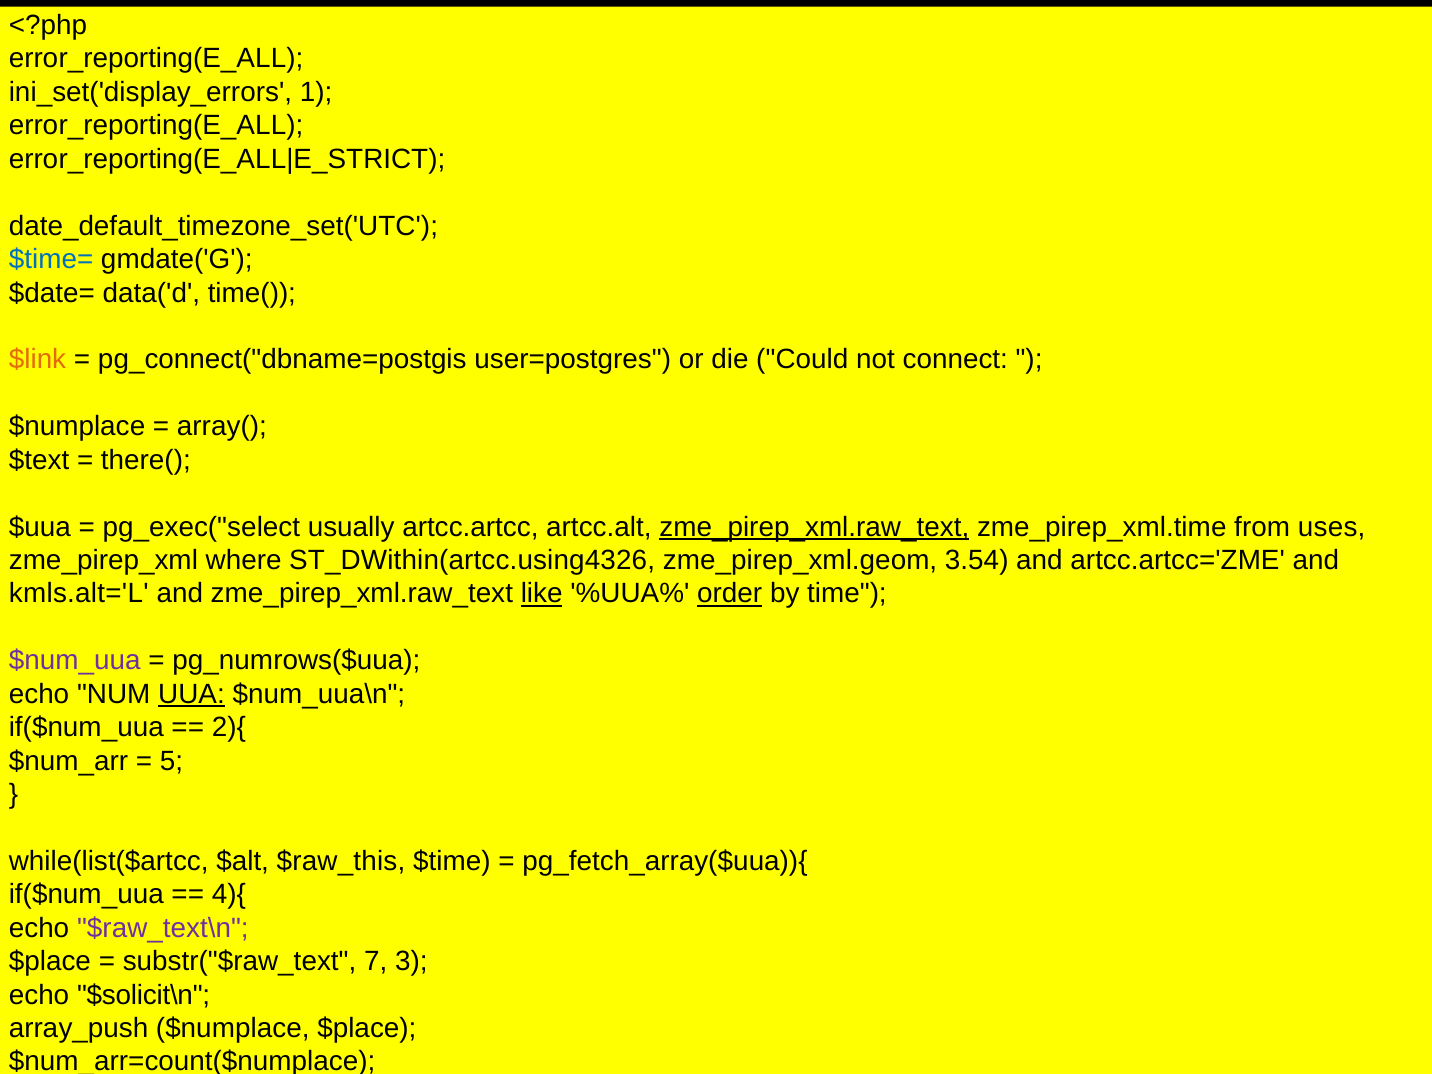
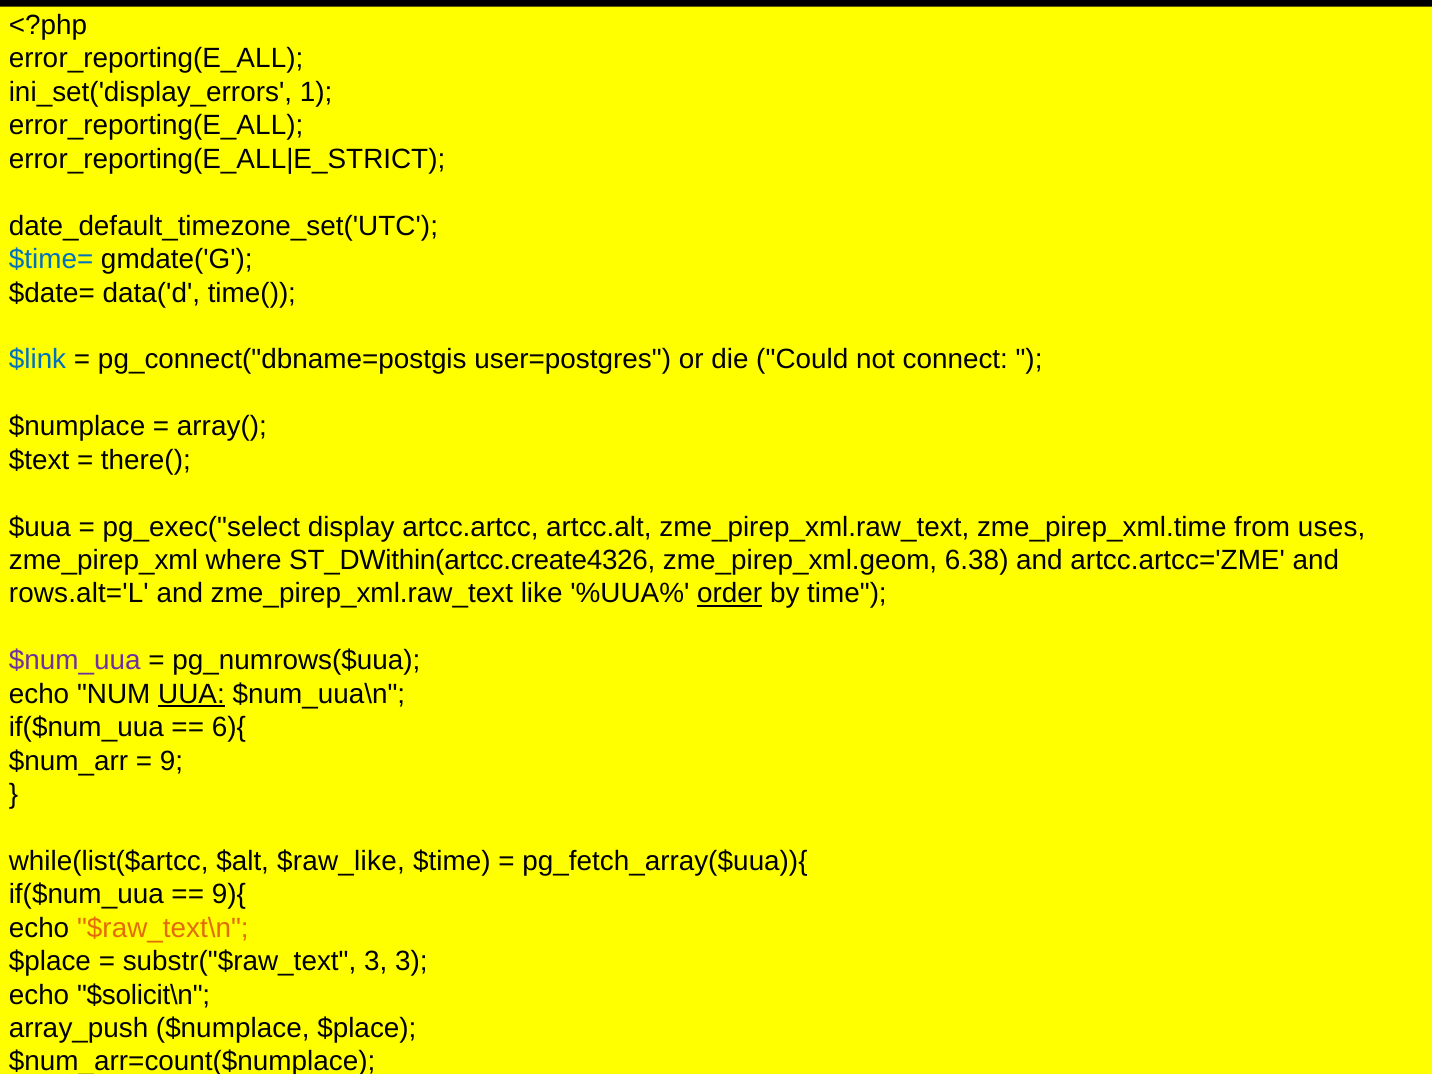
$link colour: orange -> blue
usually: usually -> display
zme_pirep_xml.raw_text at (814, 527) underline: present -> none
ST_DWithin(artcc.using4326: ST_DWithin(artcc.using4326 -> ST_DWithin(artcc.create4326
3.54: 3.54 -> 6.38
kmls.alt='L: kmls.alt='L -> rows.alt='L
like underline: present -> none
2){ at (229, 727): 2){ -> 6){
5: 5 -> 9
$raw_this: $raw_this -> $raw_like
4){: 4){ -> 9){
$raw_text\n at (163, 928) colour: purple -> orange
substr("$raw_text 7: 7 -> 3
